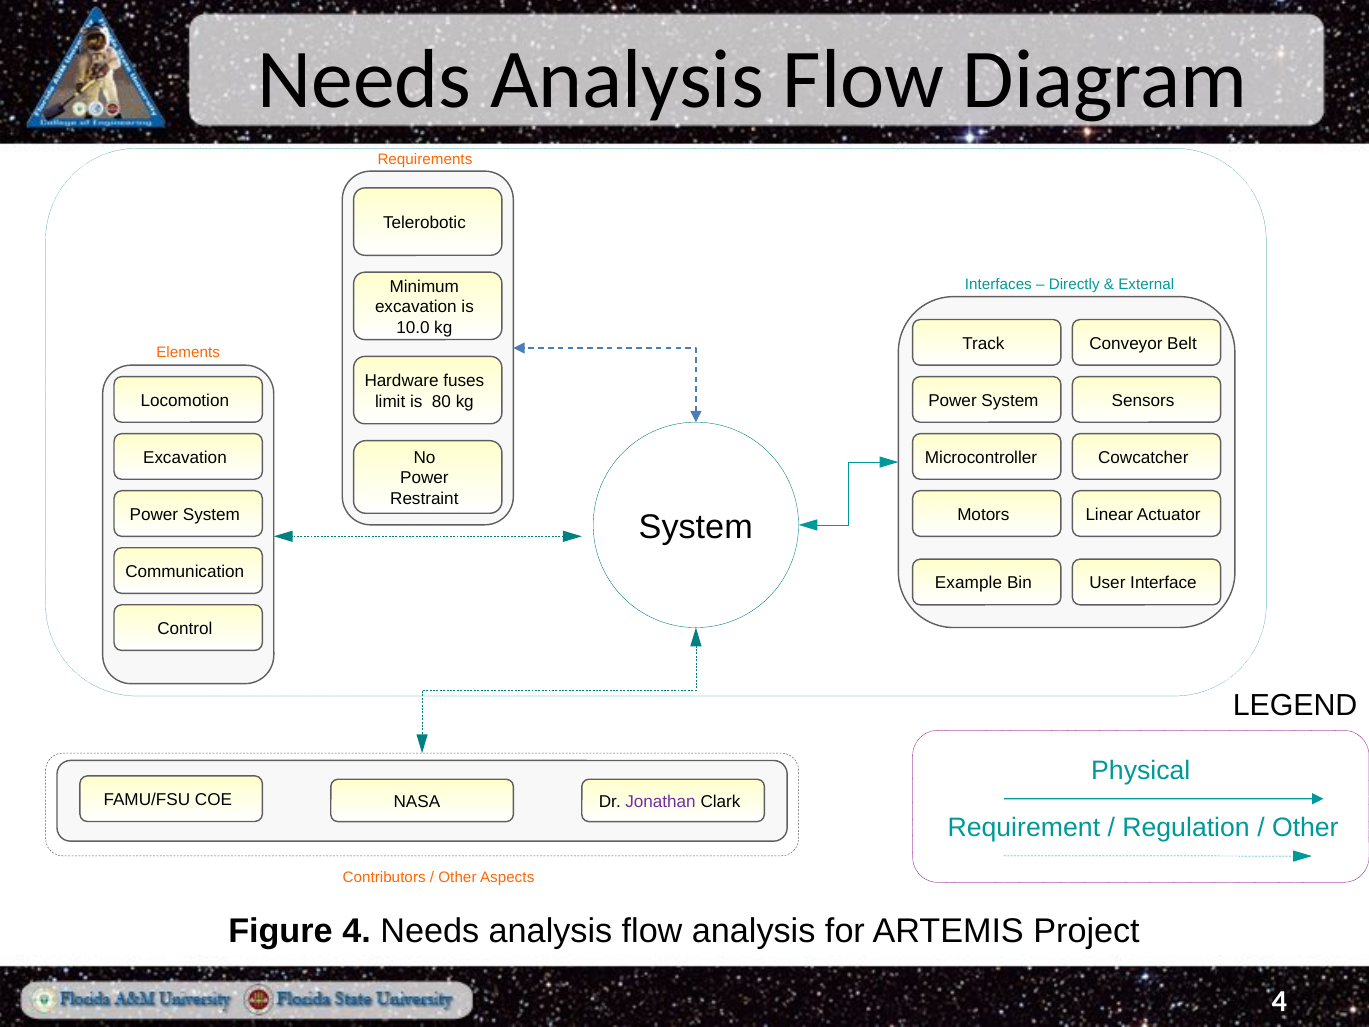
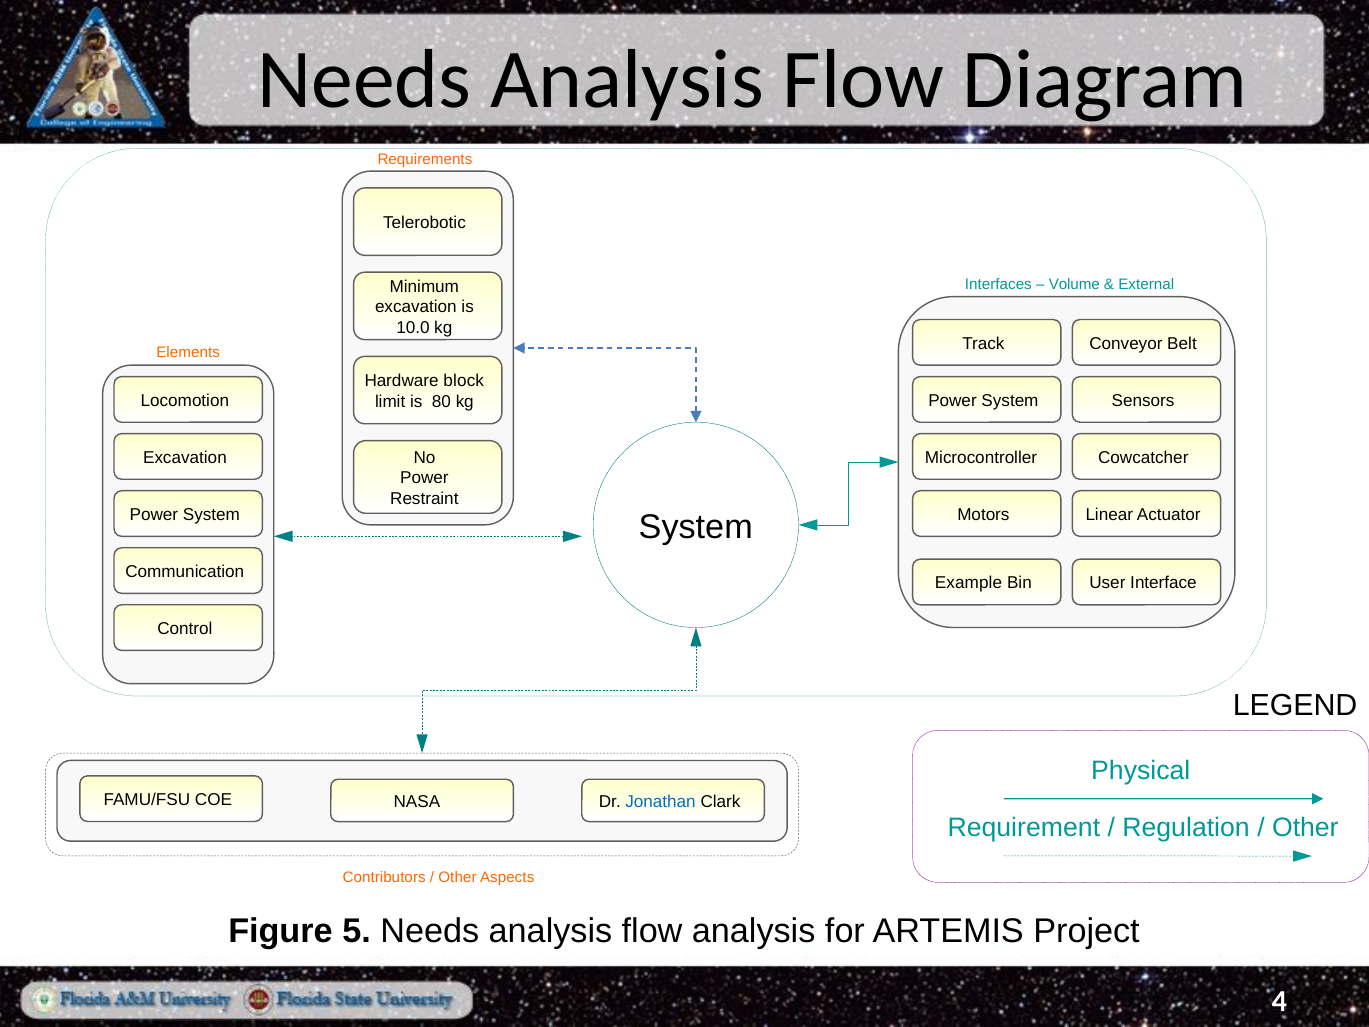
Directly: Directly -> Volume
fuses: fuses -> block
Jonathan colour: purple -> blue
Figure 4: 4 -> 5
